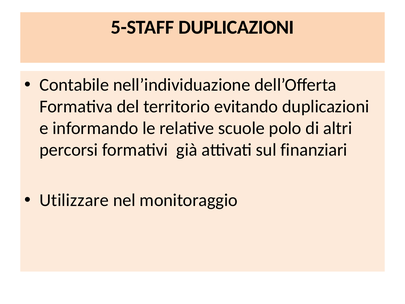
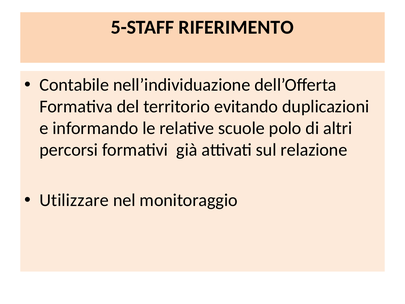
5-STAFF DUPLICAZIONI: DUPLICAZIONI -> RIFERIMENTO
finanziari: finanziari -> relazione
